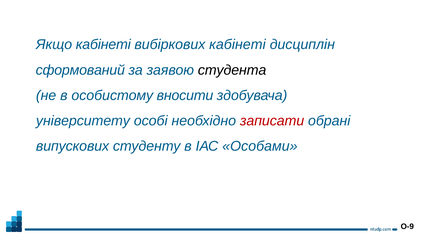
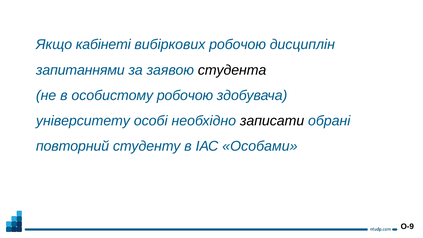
вибіркових кабінеті: кабінеті -> робочою
сформований: сформований -> запитаннями
особистому вносити: вносити -> робочою
записати colour: red -> black
випускових: випускових -> повторний
